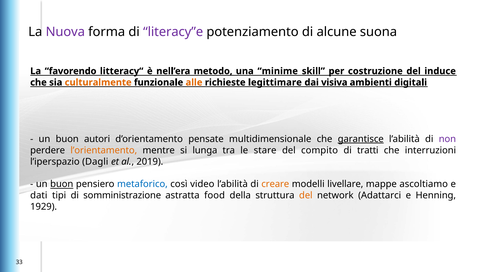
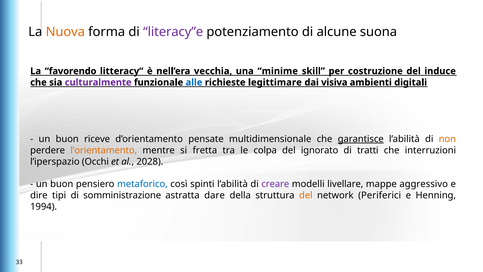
Nuova colour: purple -> orange
metodo: metodo -> vecchia
culturalmente colour: orange -> purple
alle colour: orange -> blue
autori: autori -> riceve
non colour: purple -> orange
lunga: lunga -> fretta
stare: stare -> colpa
compito: compito -> ignorato
Dagli: Dagli -> Occhi
2019: 2019 -> 2028
buon at (62, 184) underline: present -> none
video: video -> spinti
creare colour: orange -> purple
ascoltiamo: ascoltiamo -> aggressivo
dati: dati -> dire
food: food -> dare
Adattarci: Adattarci -> Periferici
1929: 1929 -> 1994
